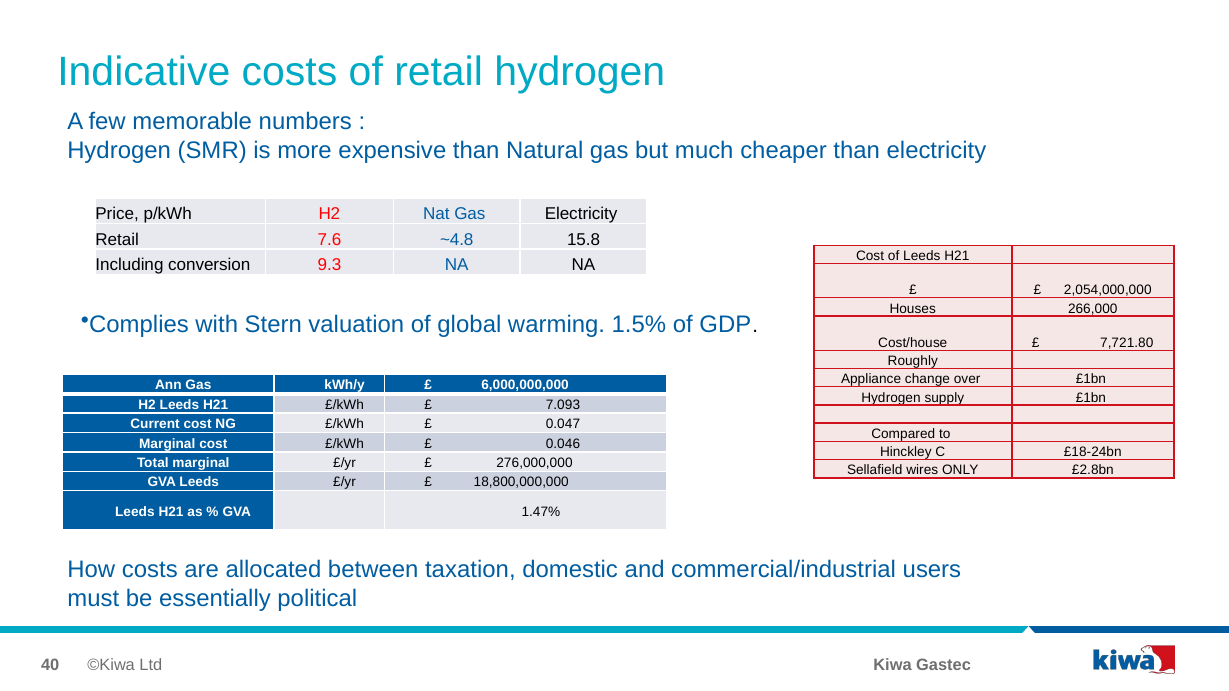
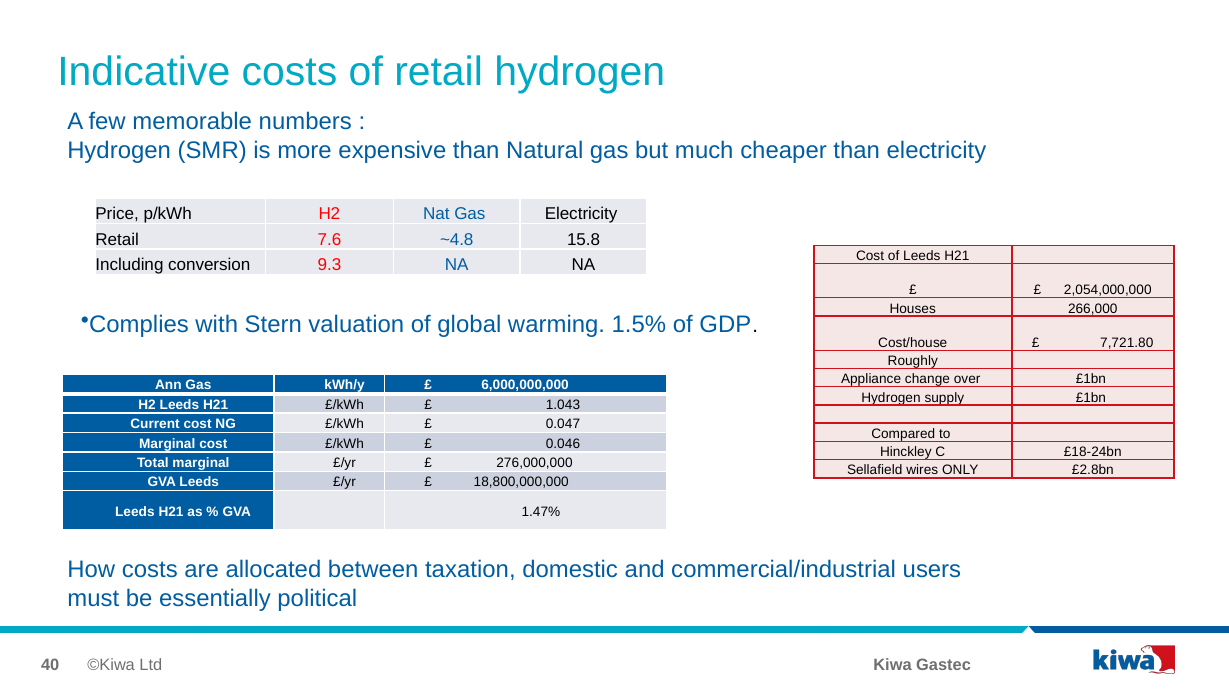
7.093: 7.093 -> 1.043
